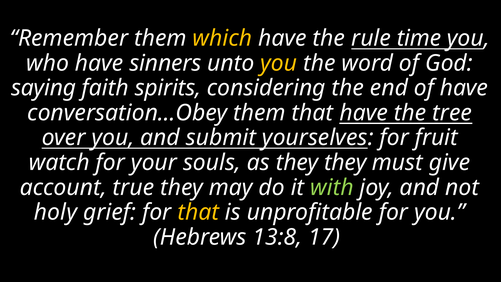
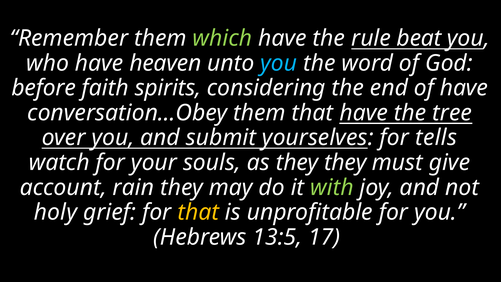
which colour: yellow -> light green
time: time -> beat
sinners: sinners -> heaven
you at (279, 63) colour: yellow -> light blue
saying: saying -> before
fruit: fruit -> tells
true: true -> rain
13:8: 13:8 -> 13:5
